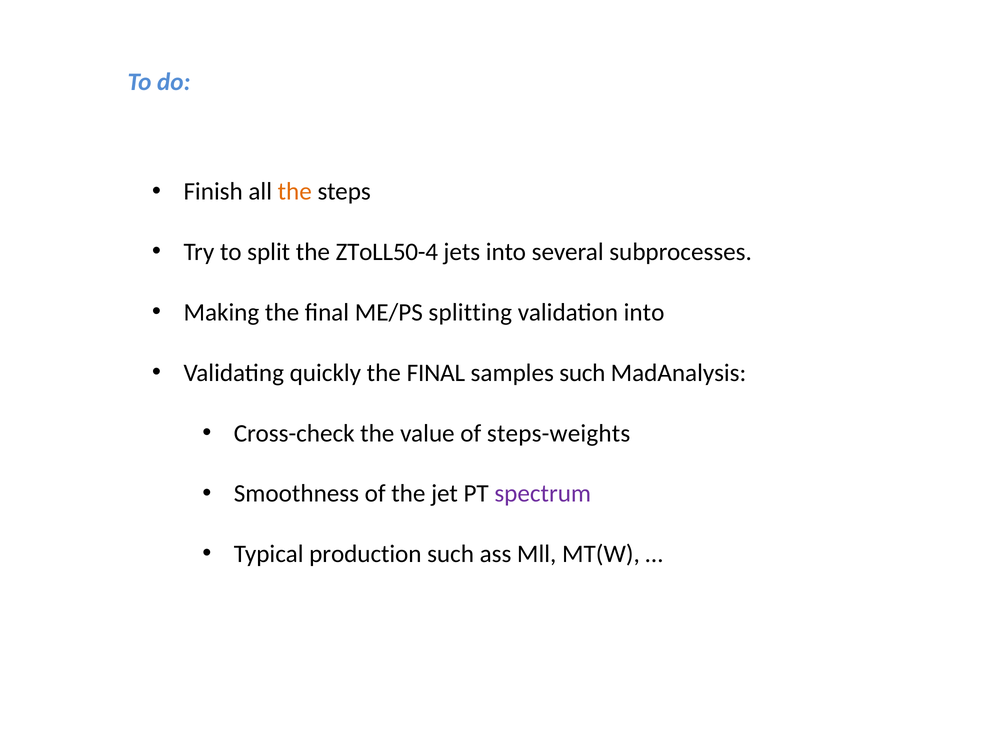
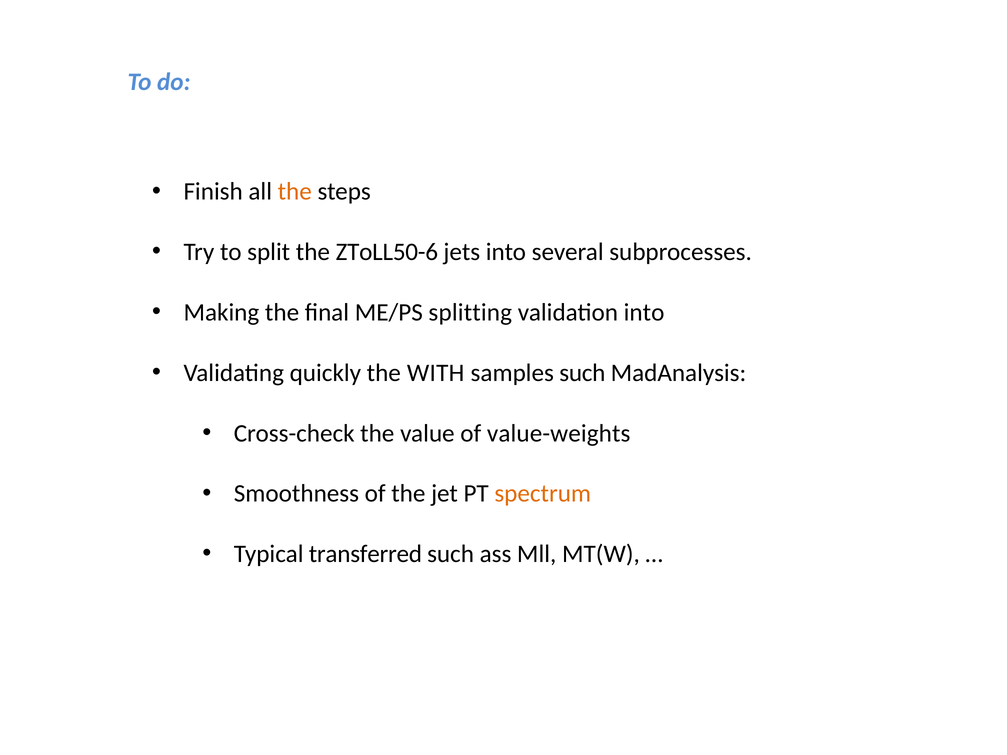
ZToLL50-4: ZToLL50-4 -> ZToLL50-6
quickly the FINAL: FINAL -> WITH
steps-weights: steps-weights -> value-weights
spectrum colour: purple -> orange
production: production -> transferred
